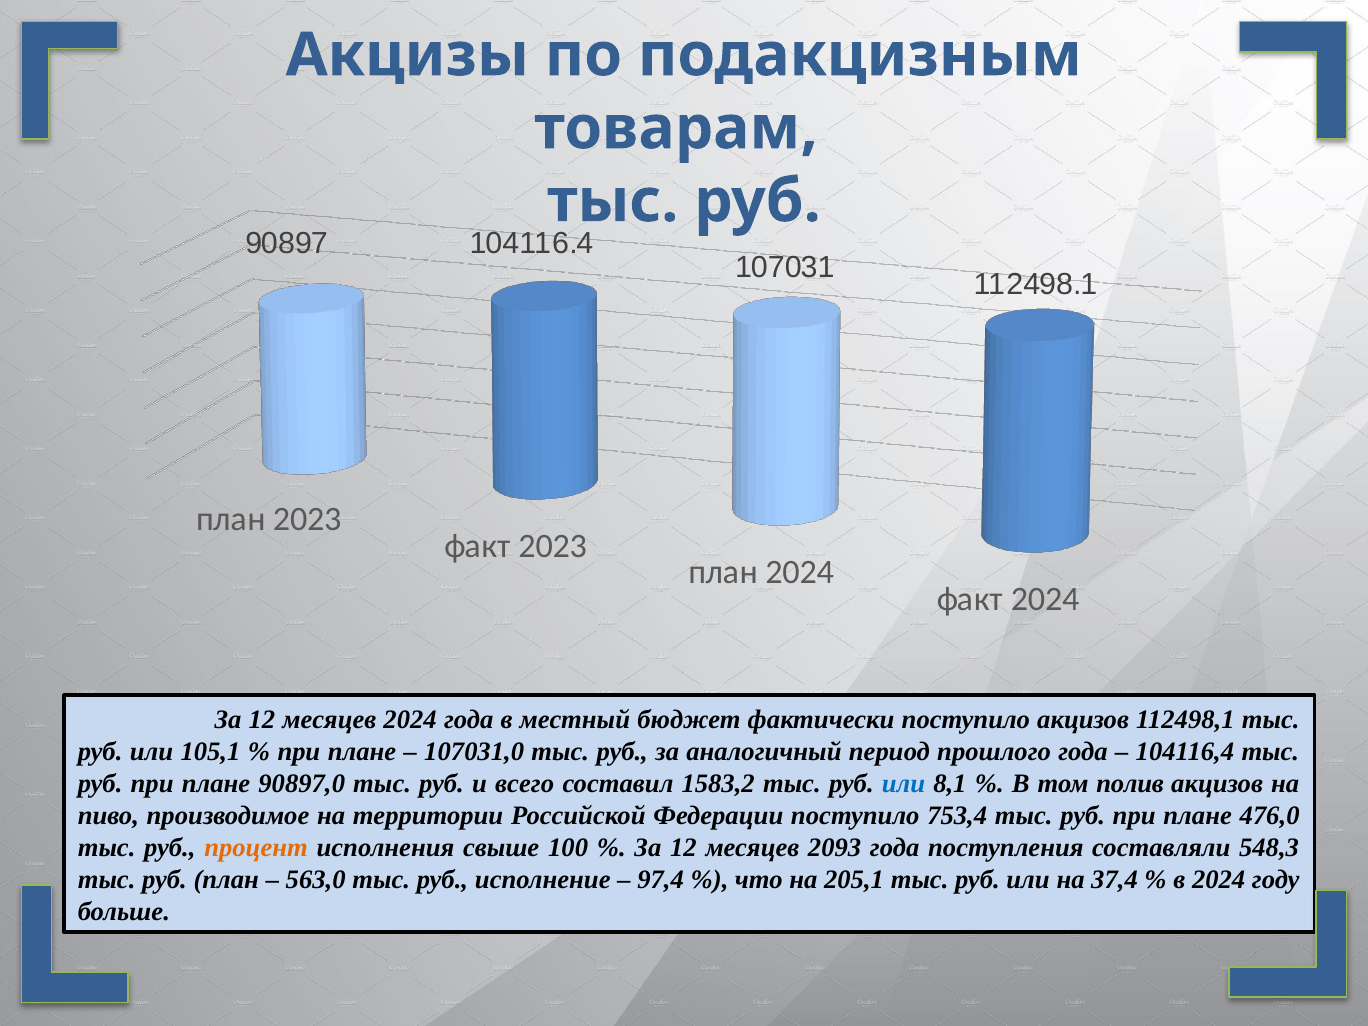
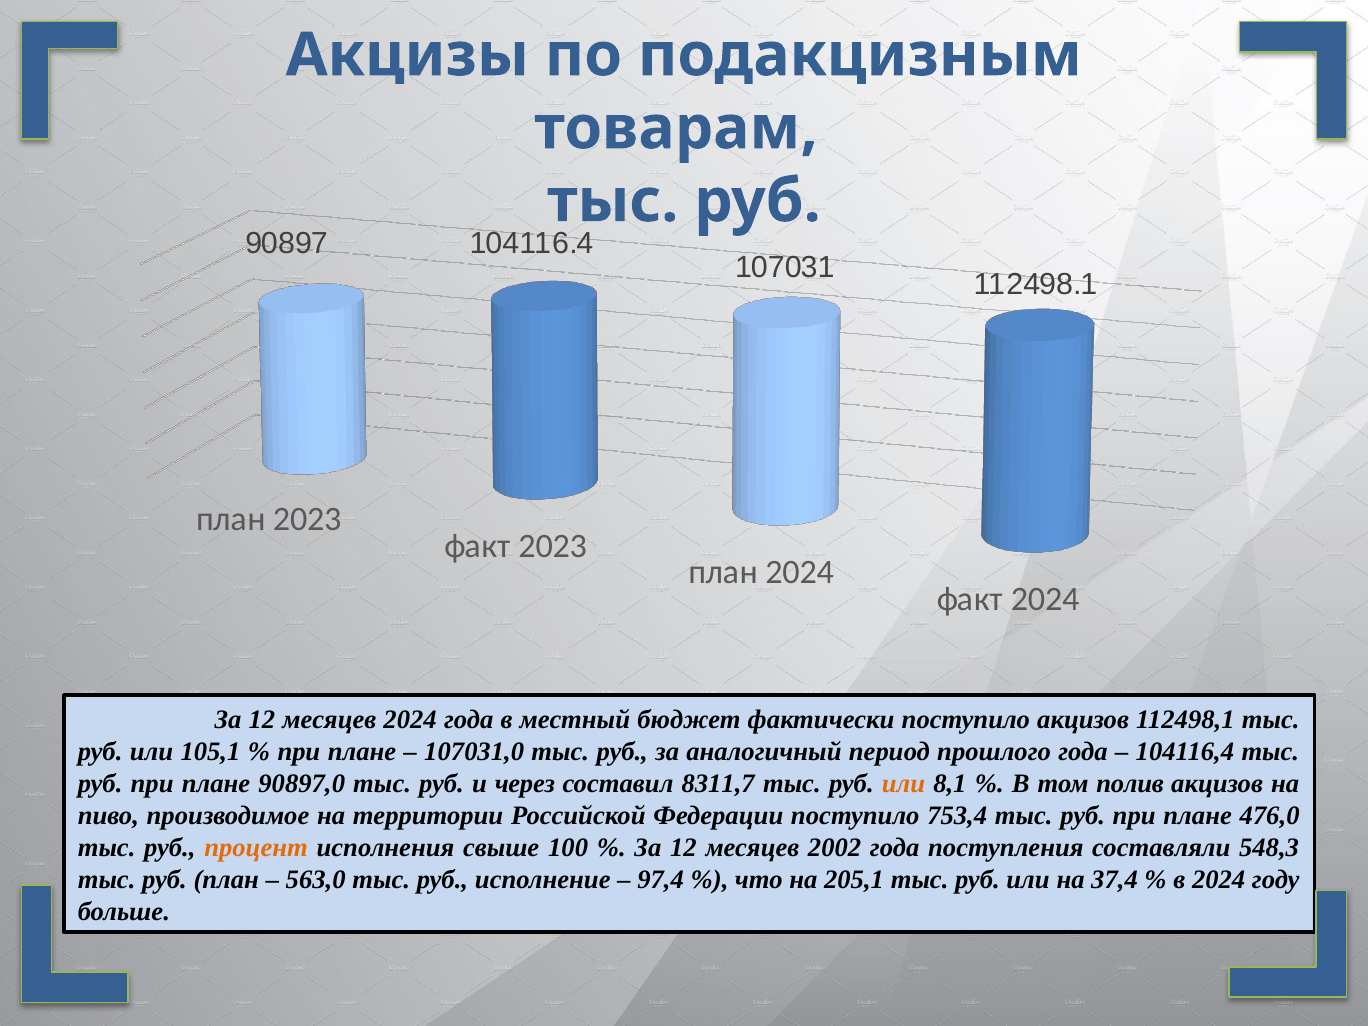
всего: всего -> через
1583,2: 1583,2 -> 8311,7
или at (903, 784) colour: blue -> orange
2093: 2093 -> 2002
